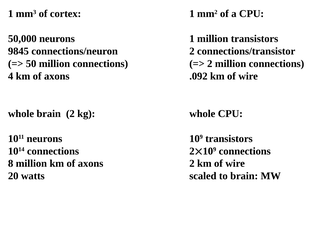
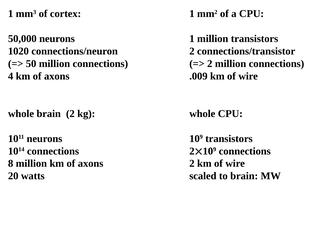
9845: 9845 -> 1020
.092: .092 -> .009
